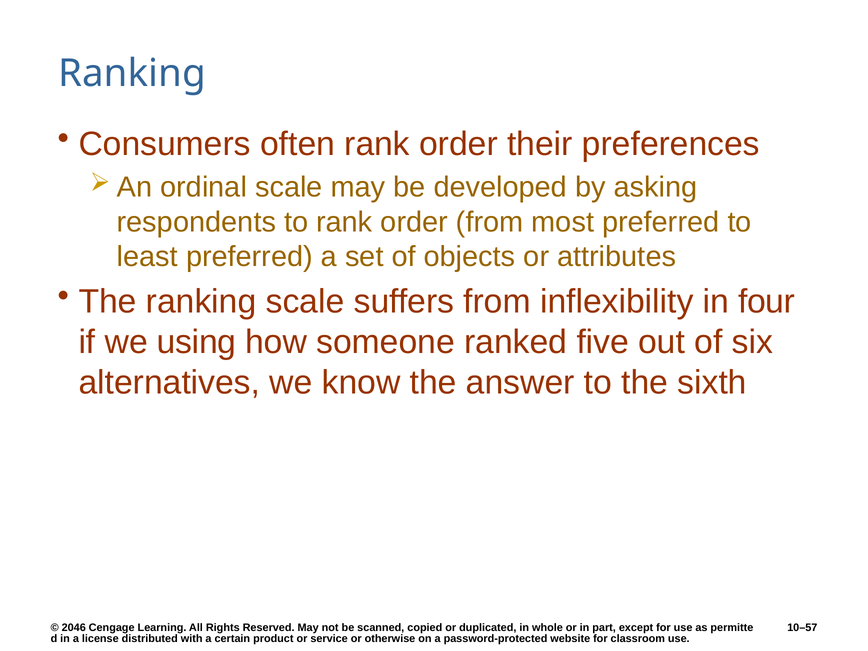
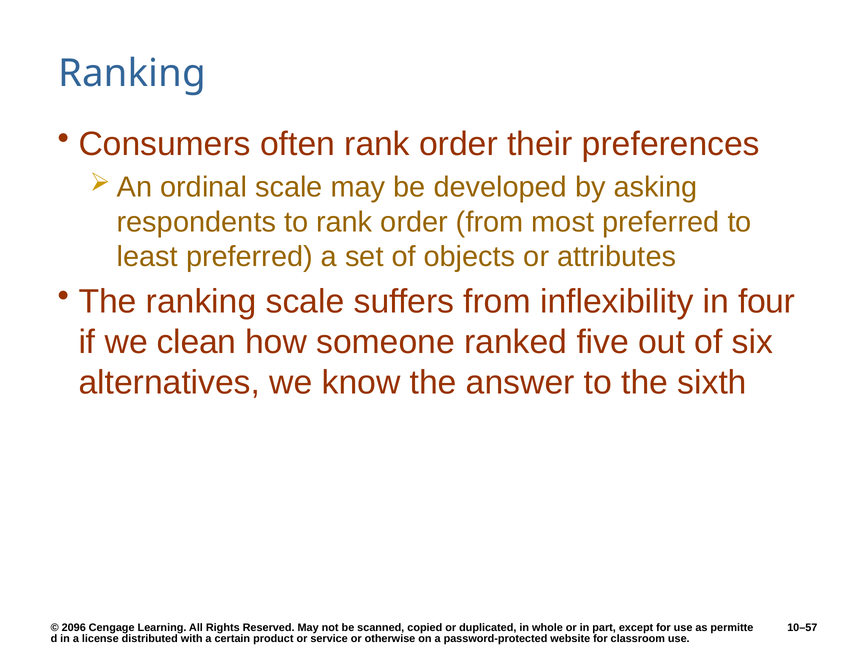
using: using -> clean
2046: 2046 -> 2096
